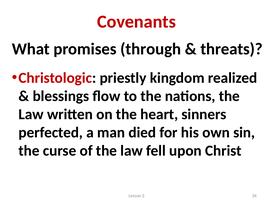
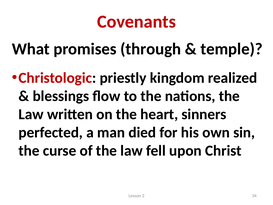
threats: threats -> temple
